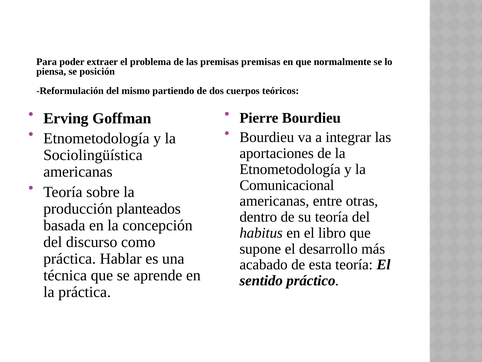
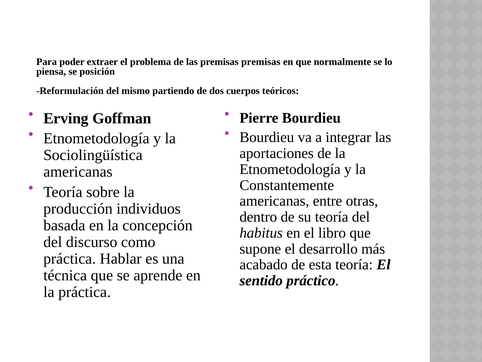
Comunicacional: Comunicacional -> Constantemente
planteados: planteados -> individuos
